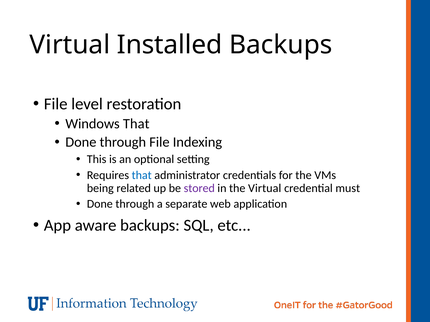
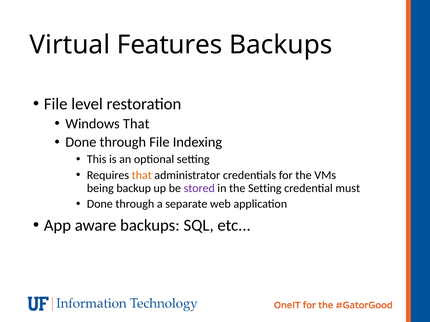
Installed: Installed -> Features
that at (142, 175) colour: blue -> orange
related: related -> backup
the Virtual: Virtual -> Setting
